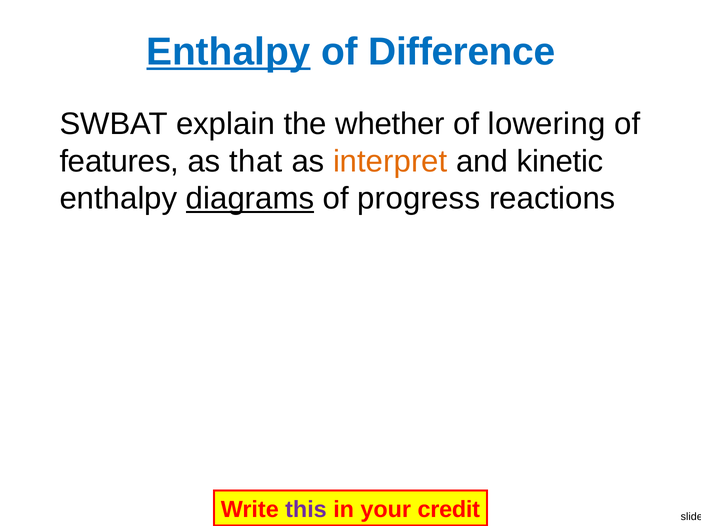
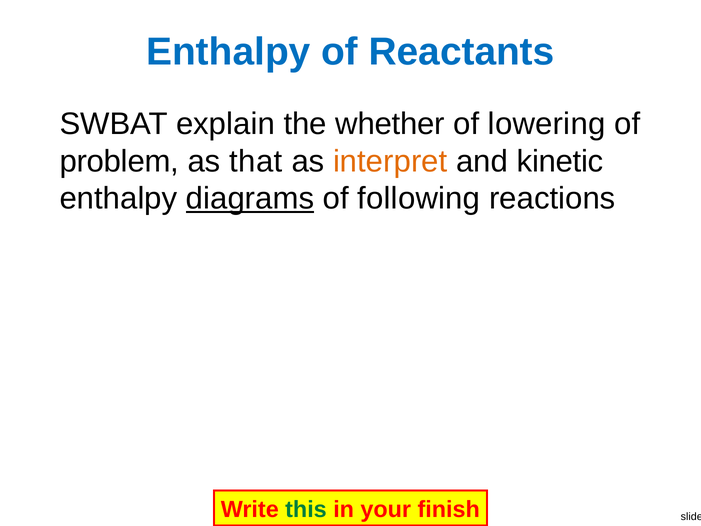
Enthalpy at (228, 52) underline: present -> none
Difference: Difference -> Reactants
features: features -> problem
progress: progress -> following
this colour: purple -> green
credit: credit -> finish
